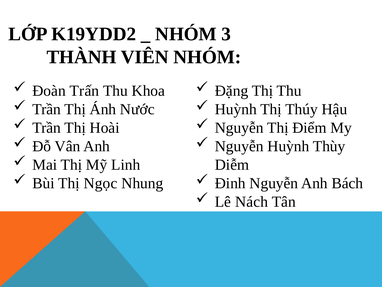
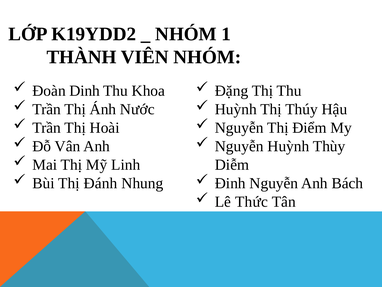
3: 3 -> 1
Trấn: Trấn -> Dinh
Ngọc: Ngọc -> Đánh
Nách: Nách -> Thức
